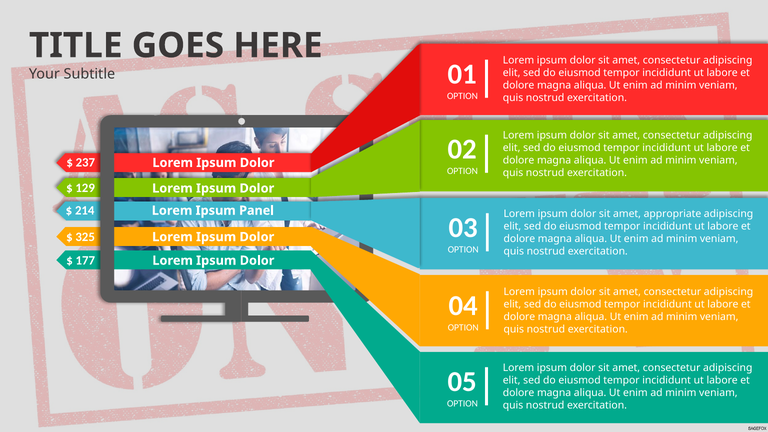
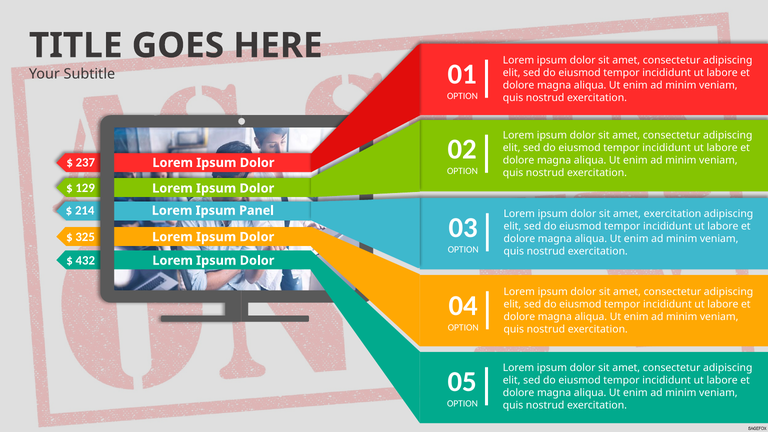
amet appropriate: appropriate -> exercitation
177: 177 -> 432
